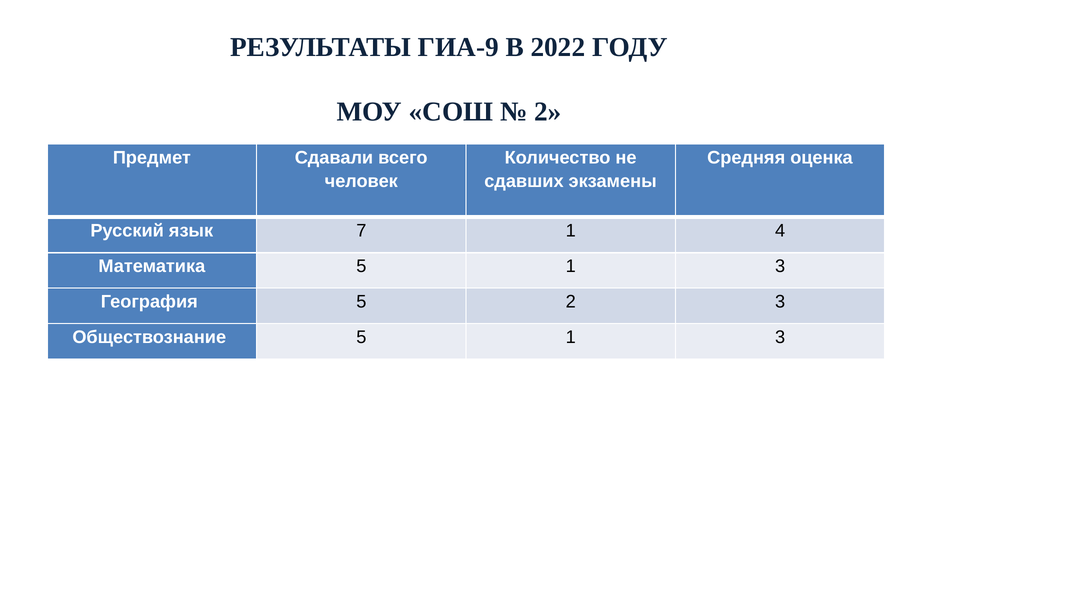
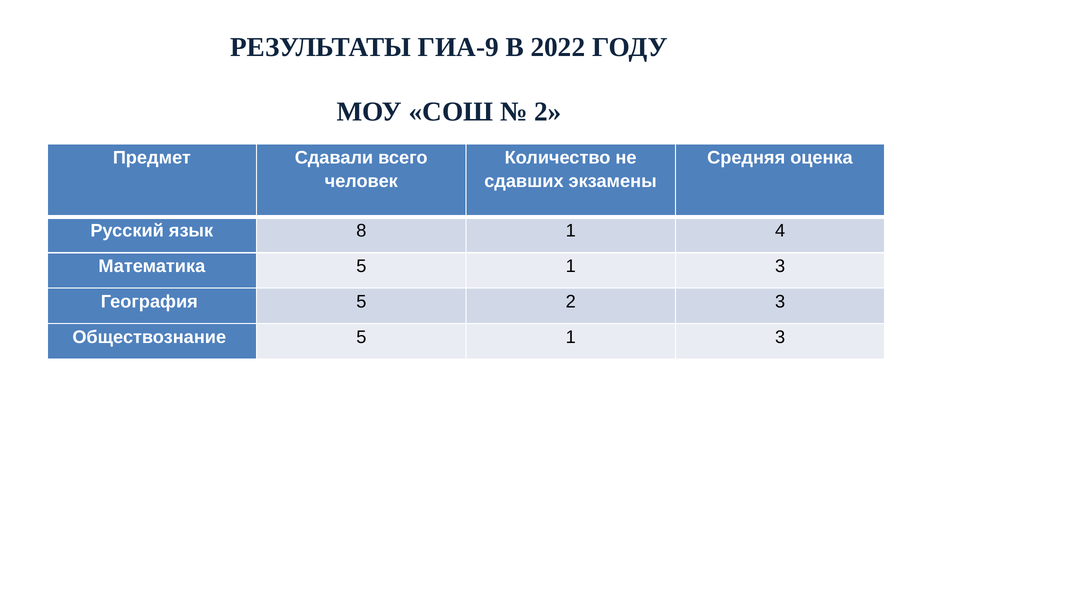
7: 7 -> 8
